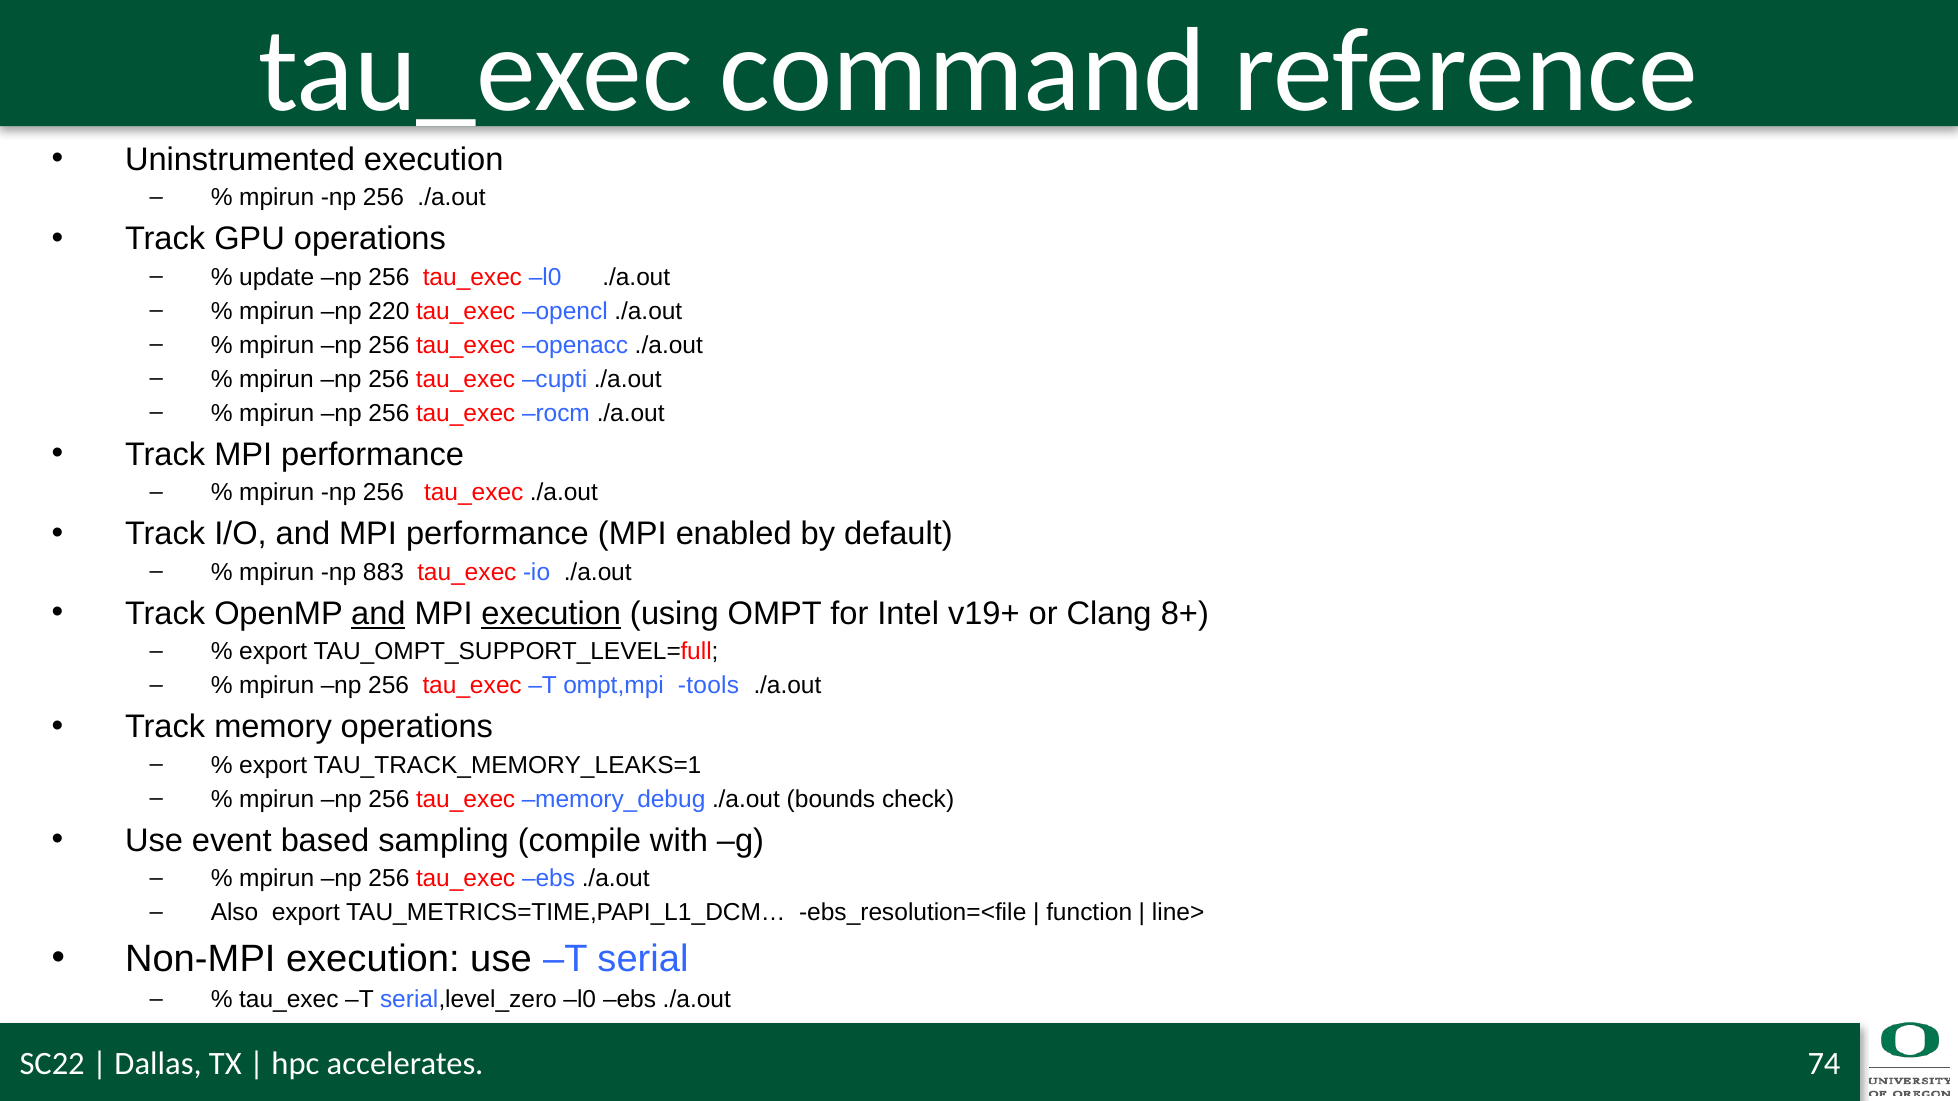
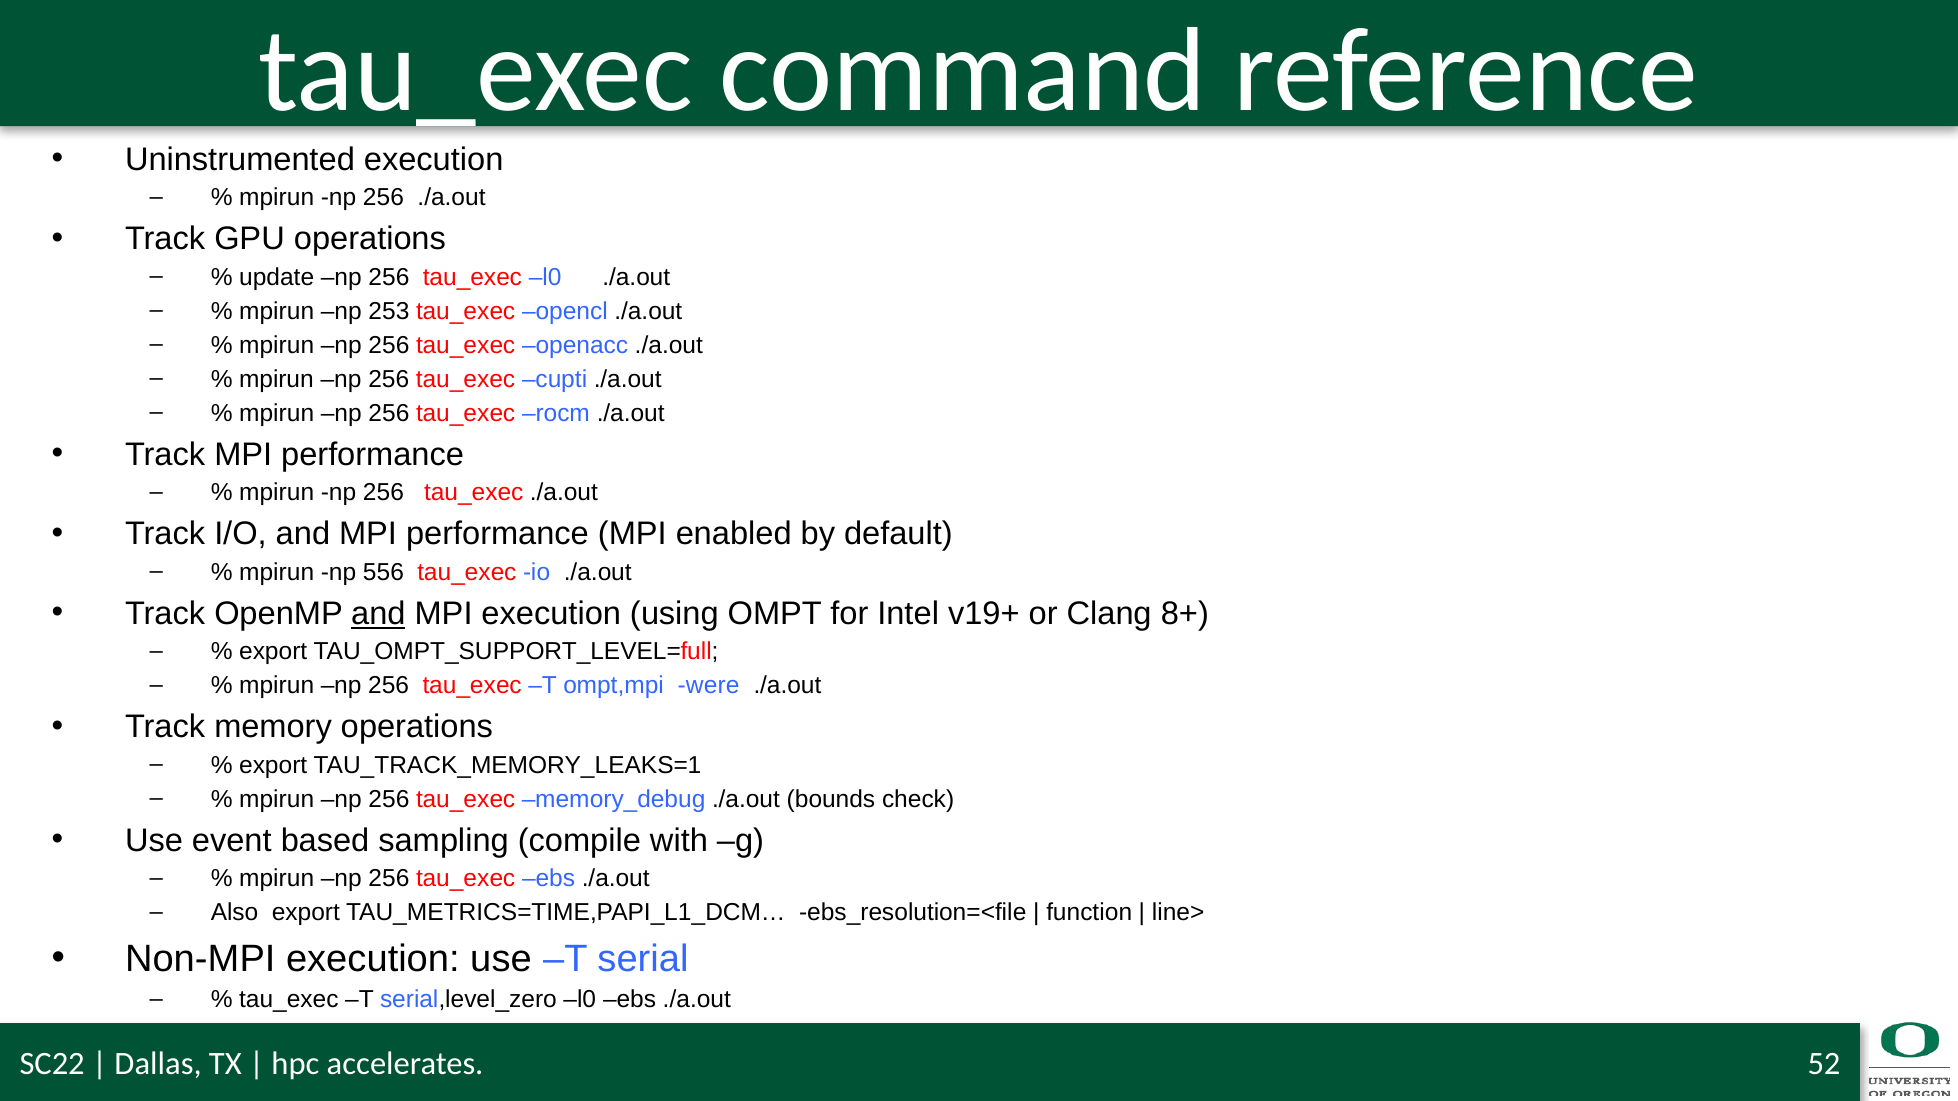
220: 220 -> 253
883: 883 -> 556
execution at (551, 614) underline: present -> none
tools: tools -> were
74: 74 -> 52
